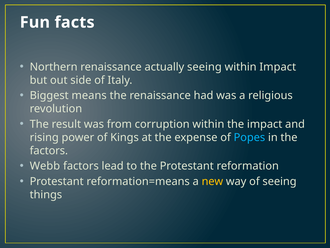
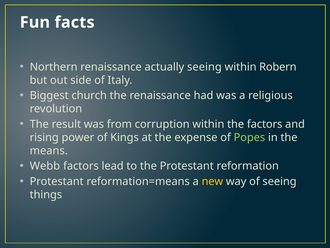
within Impact: Impact -> Robern
means: means -> church
the impact: impact -> factors
Popes colour: light blue -> light green
factors at (49, 150): factors -> means
